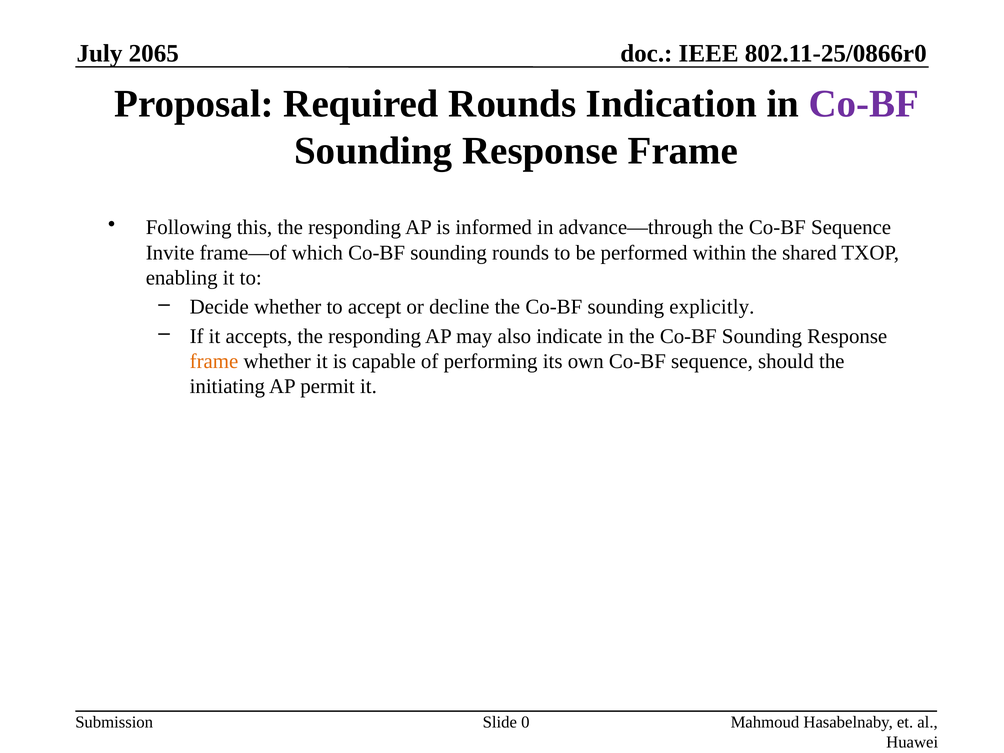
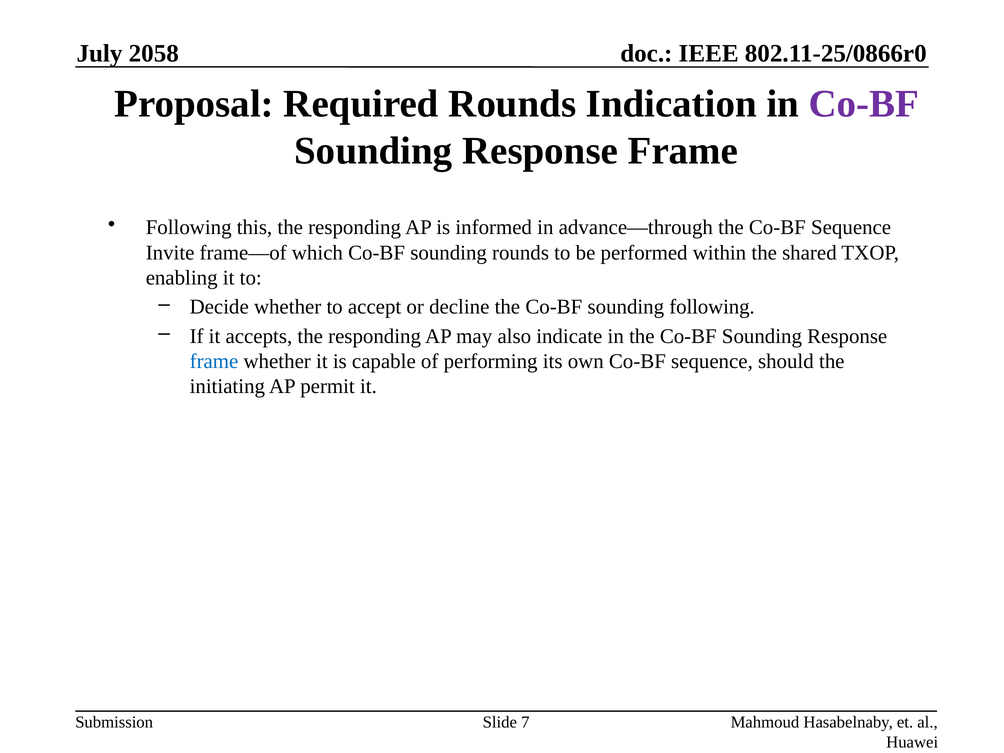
2065: 2065 -> 2058
sounding explicitly: explicitly -> following
frame at (214, 361) colour: orange -> blue
0: 0 -> 7
